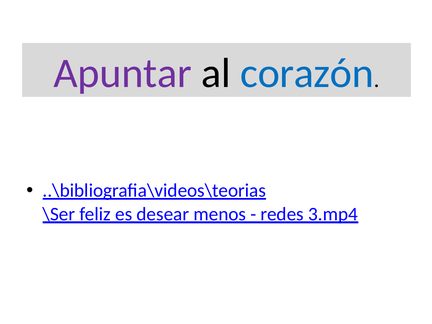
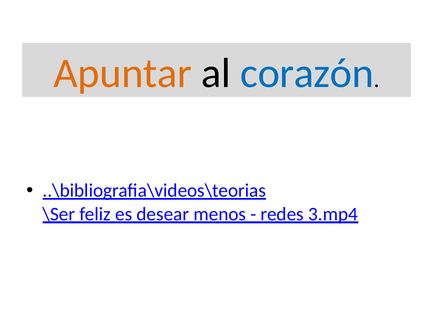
Apuntar colour: purple -> orange
